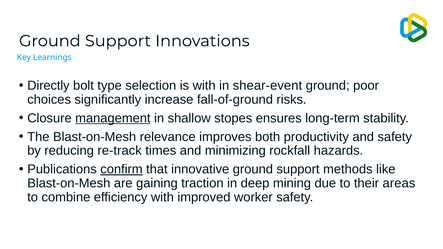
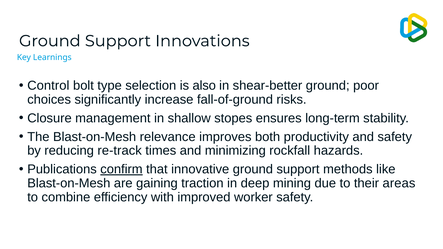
Directly: Directly -> Control
is with: with -> also
shear-event: shear-event -> shear-better
management underline: present -> none
